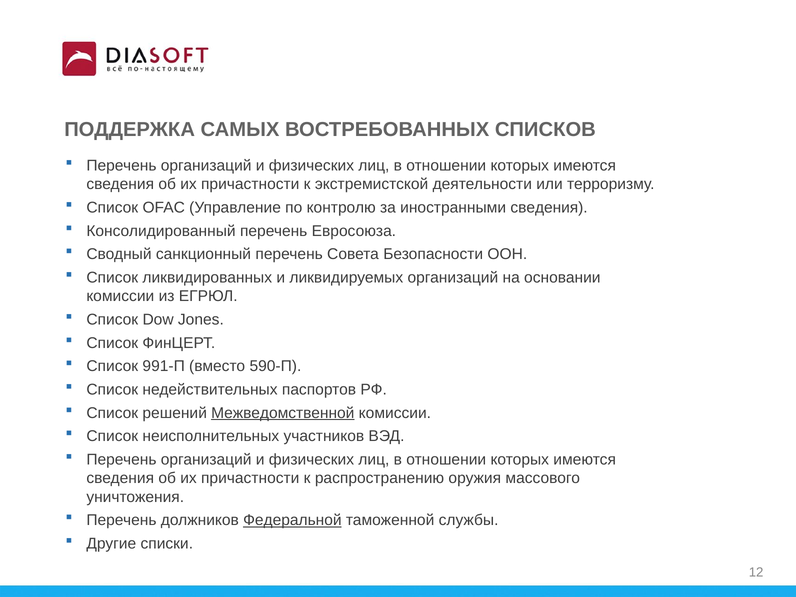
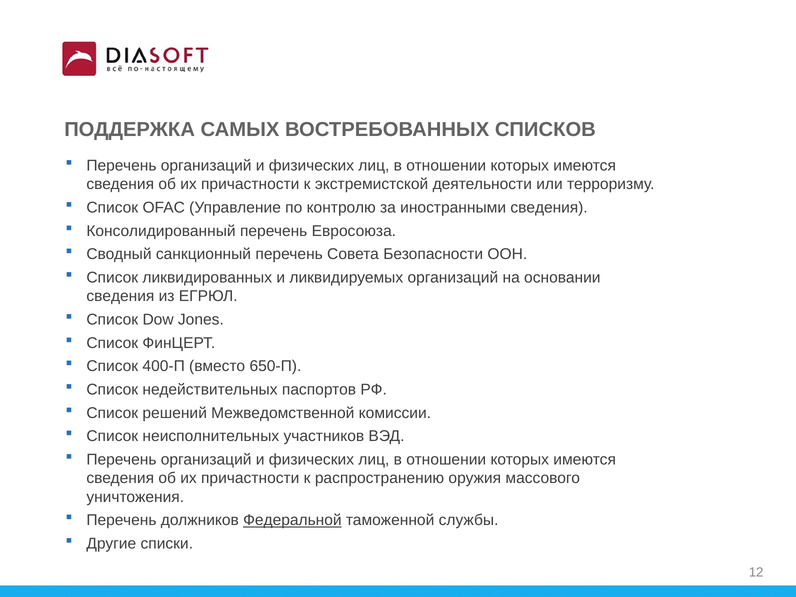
комиссии at (120, 296): комиссии -> сведения
991-П: 991-П -> 400-П
590-П: 590-П -> 650-П
Межведомственной underline: present -> none
